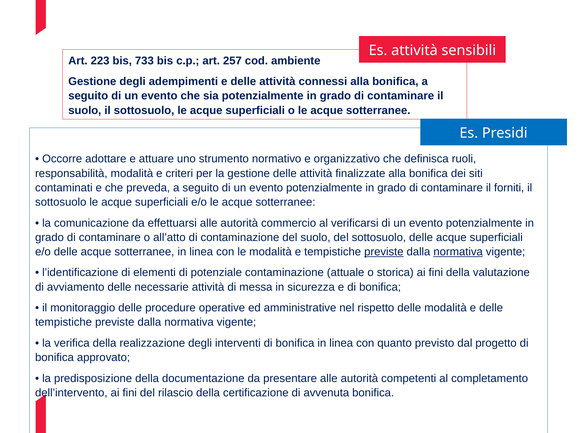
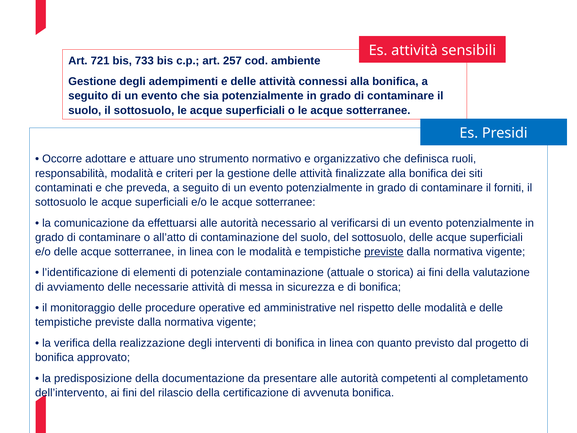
223: 223 -> 721
commercio: commercio -> necessario
normativa at (458, 252) underline: present -> none
